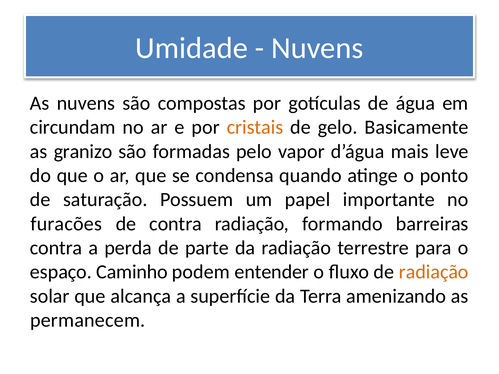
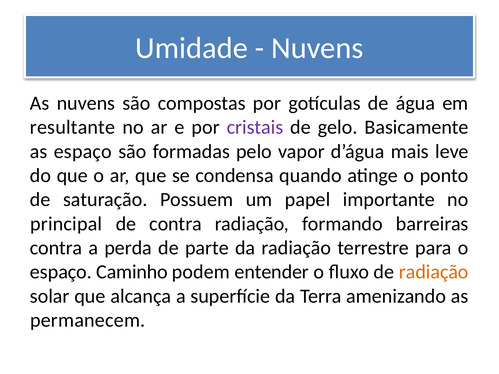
circundam: circundam -> resultante
cristais colour: orange -> purple
as granizo: granizo -> espaço
furacões: furacões -> principal
